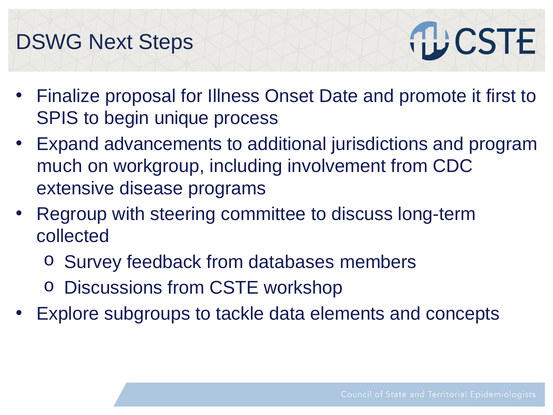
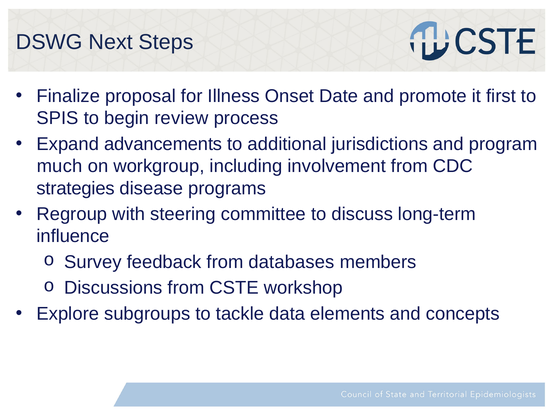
unique: unique -> review
extensive: extensive -> strategies
collected: collected -> influence
